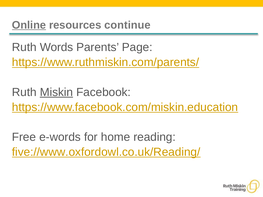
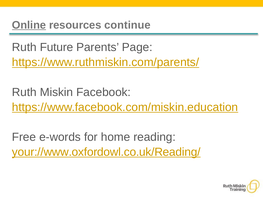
Words: Words -> Future
Miskin underline: present -> none
five://www.oxfordowl.co.uk/Reading/: five://www.oxfordowl.co.uk/Reading/ -> your://www.oxfordowl.co.uk/Reading/
